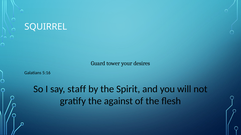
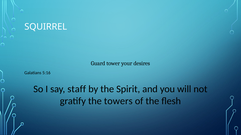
against: against -> towers
